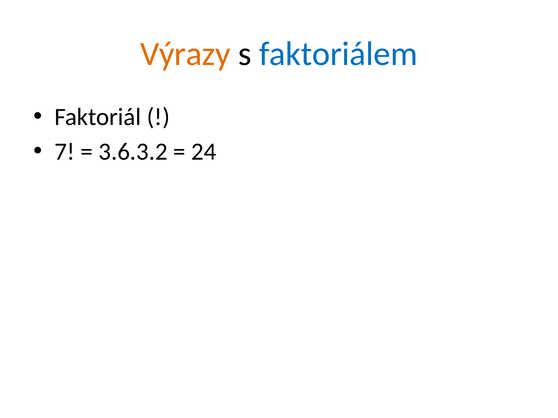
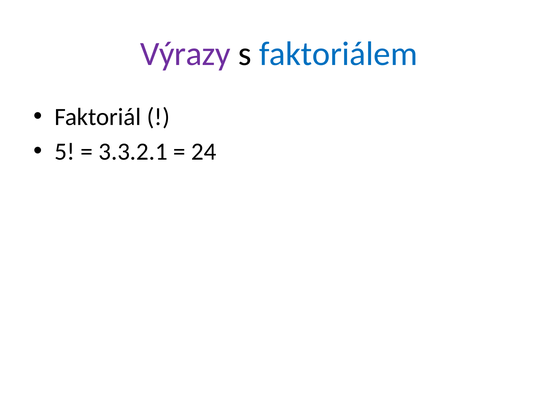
Výrazy colour: orange -> purple
7: 7 -> 5
3.6.3.2: 3.6.3.2 -> 3.3.2.1
